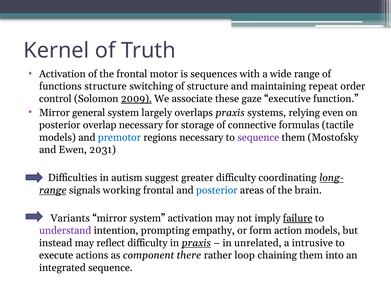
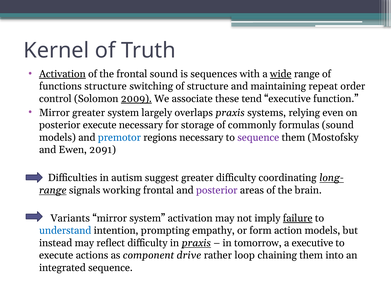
Activation at (62, 74) underline: none -> present
frontal motor: motor -> sound
wide underline: none -> present
gaze: gaze -> tend
Mirror general: general -> greater
posterior overlap: overlap -> execute
connective: connective -> commonly
formulas tactile: tactile -> sound
2031: 2031 -> 2091
posterior at (217, 190) colour: blue -> purple
understand colour: purple -> blue
unrelated: unrelated -> tomorrow
a intrusive: intrusive -> executive
there: there -> drive
